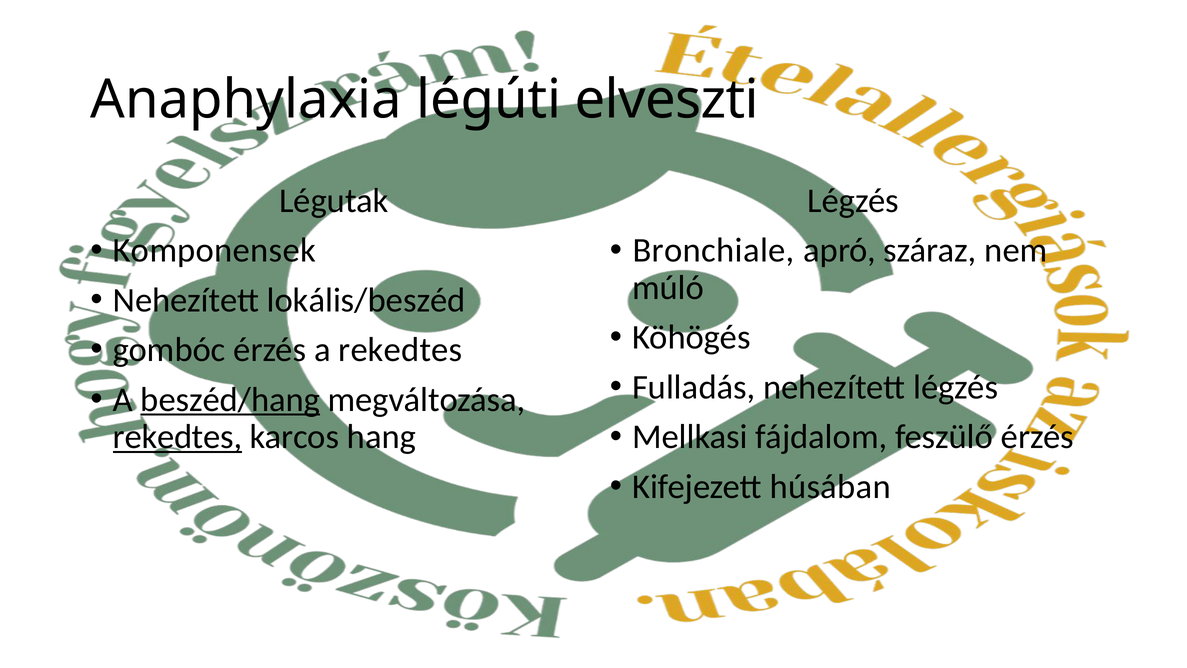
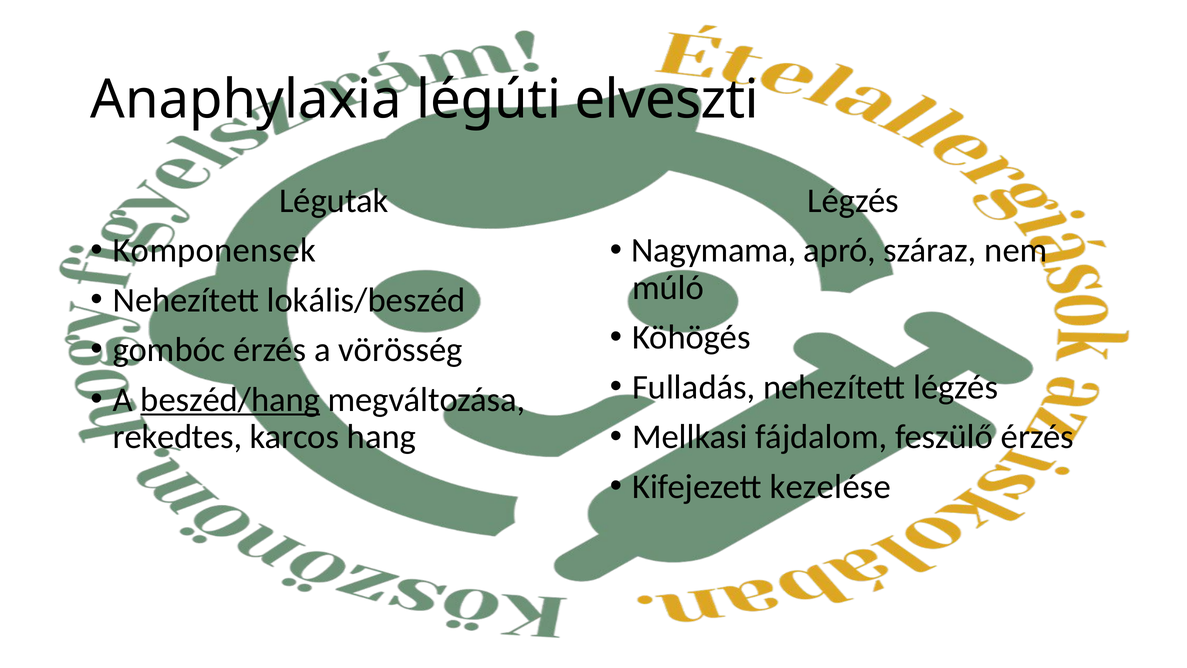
Bronchiale: Bronchiale -> Nagymama
a rekedtes: rekedtes -> vörösség
rekedtes at (177, 437) underline: present -> none
húsában: húsában -> kezelése
